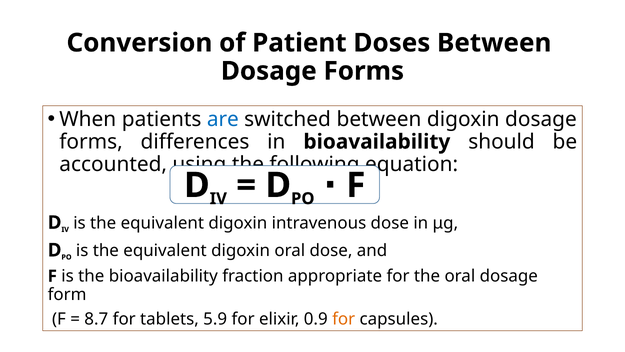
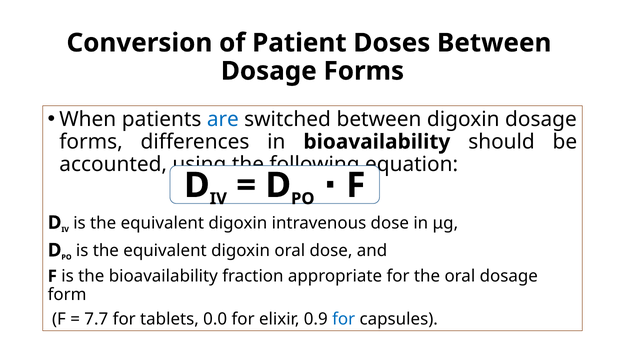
8.7: 8.7 -> 7.7
5.9: 5.9 -> 0.0
for at (344, 319) colour: orange -> blue
